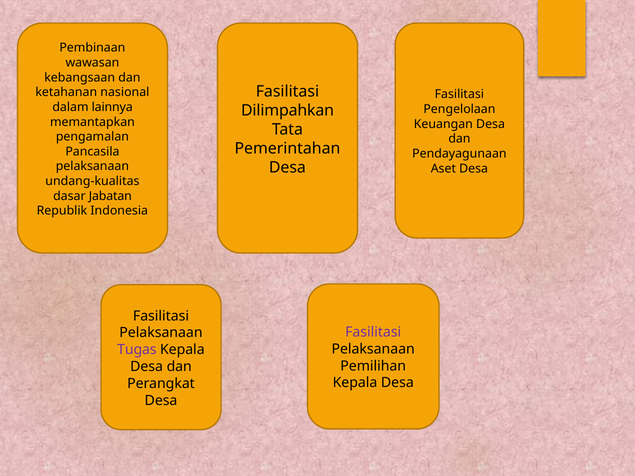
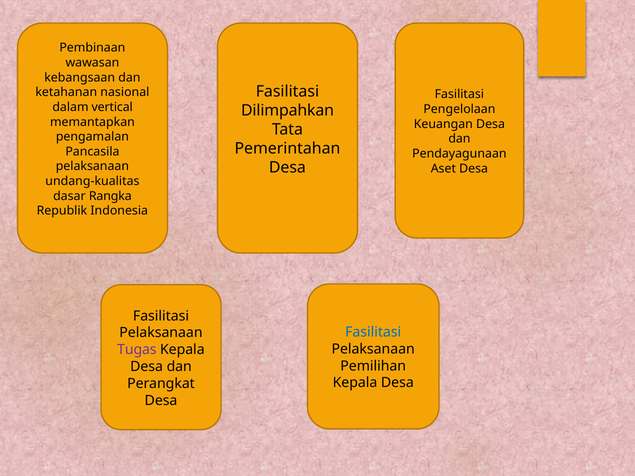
lainnya: lainnya -> vertical
Jabatan: Jabatan -> Rangka
Fasilitasi at (373, 332) colour: purple -> blue
